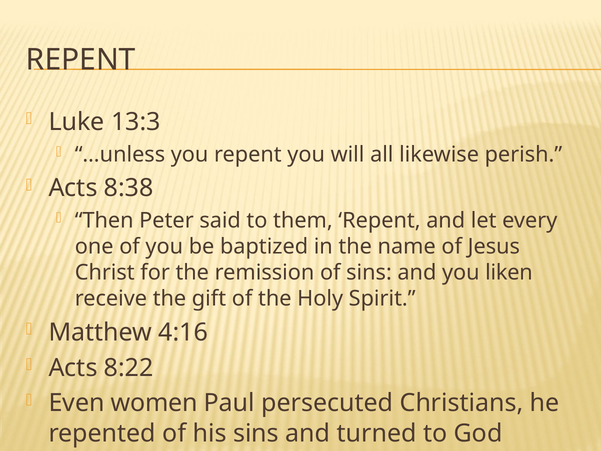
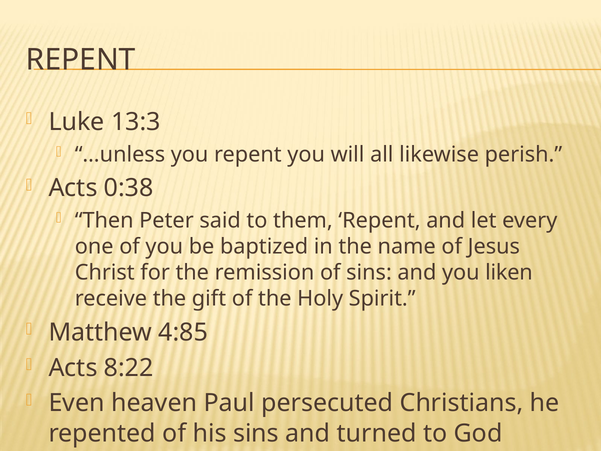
8:38: 8:38 -> 0:38
4:16: 4:16 -> 4:85
women: women -> heaven
